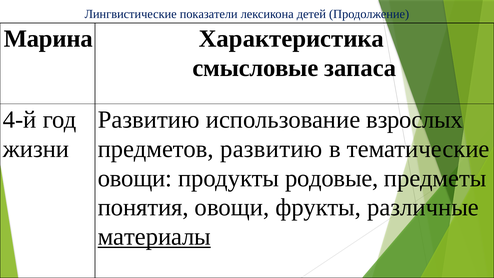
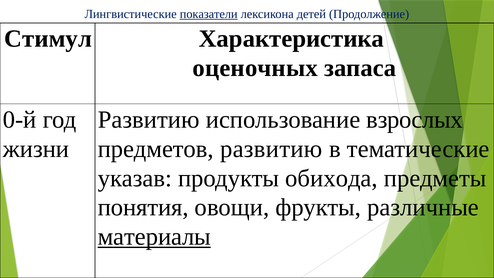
показатели underline: none -> present
Марина: Марина -> Стимул
смысловые: смысловые -> оценочных
4-й: 4-й -> 0-й
овощи at (135, 178): овощи -> указав
родовые: родовые -> обихода
